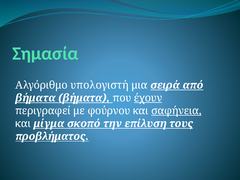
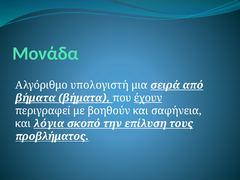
Σημασία: Σημασία -> Μονάδα
φούρνου: φούρνου -> βοηθούν
σαφήνεια underline: present -> none
μίγμα: μίγμα -> λόγια
